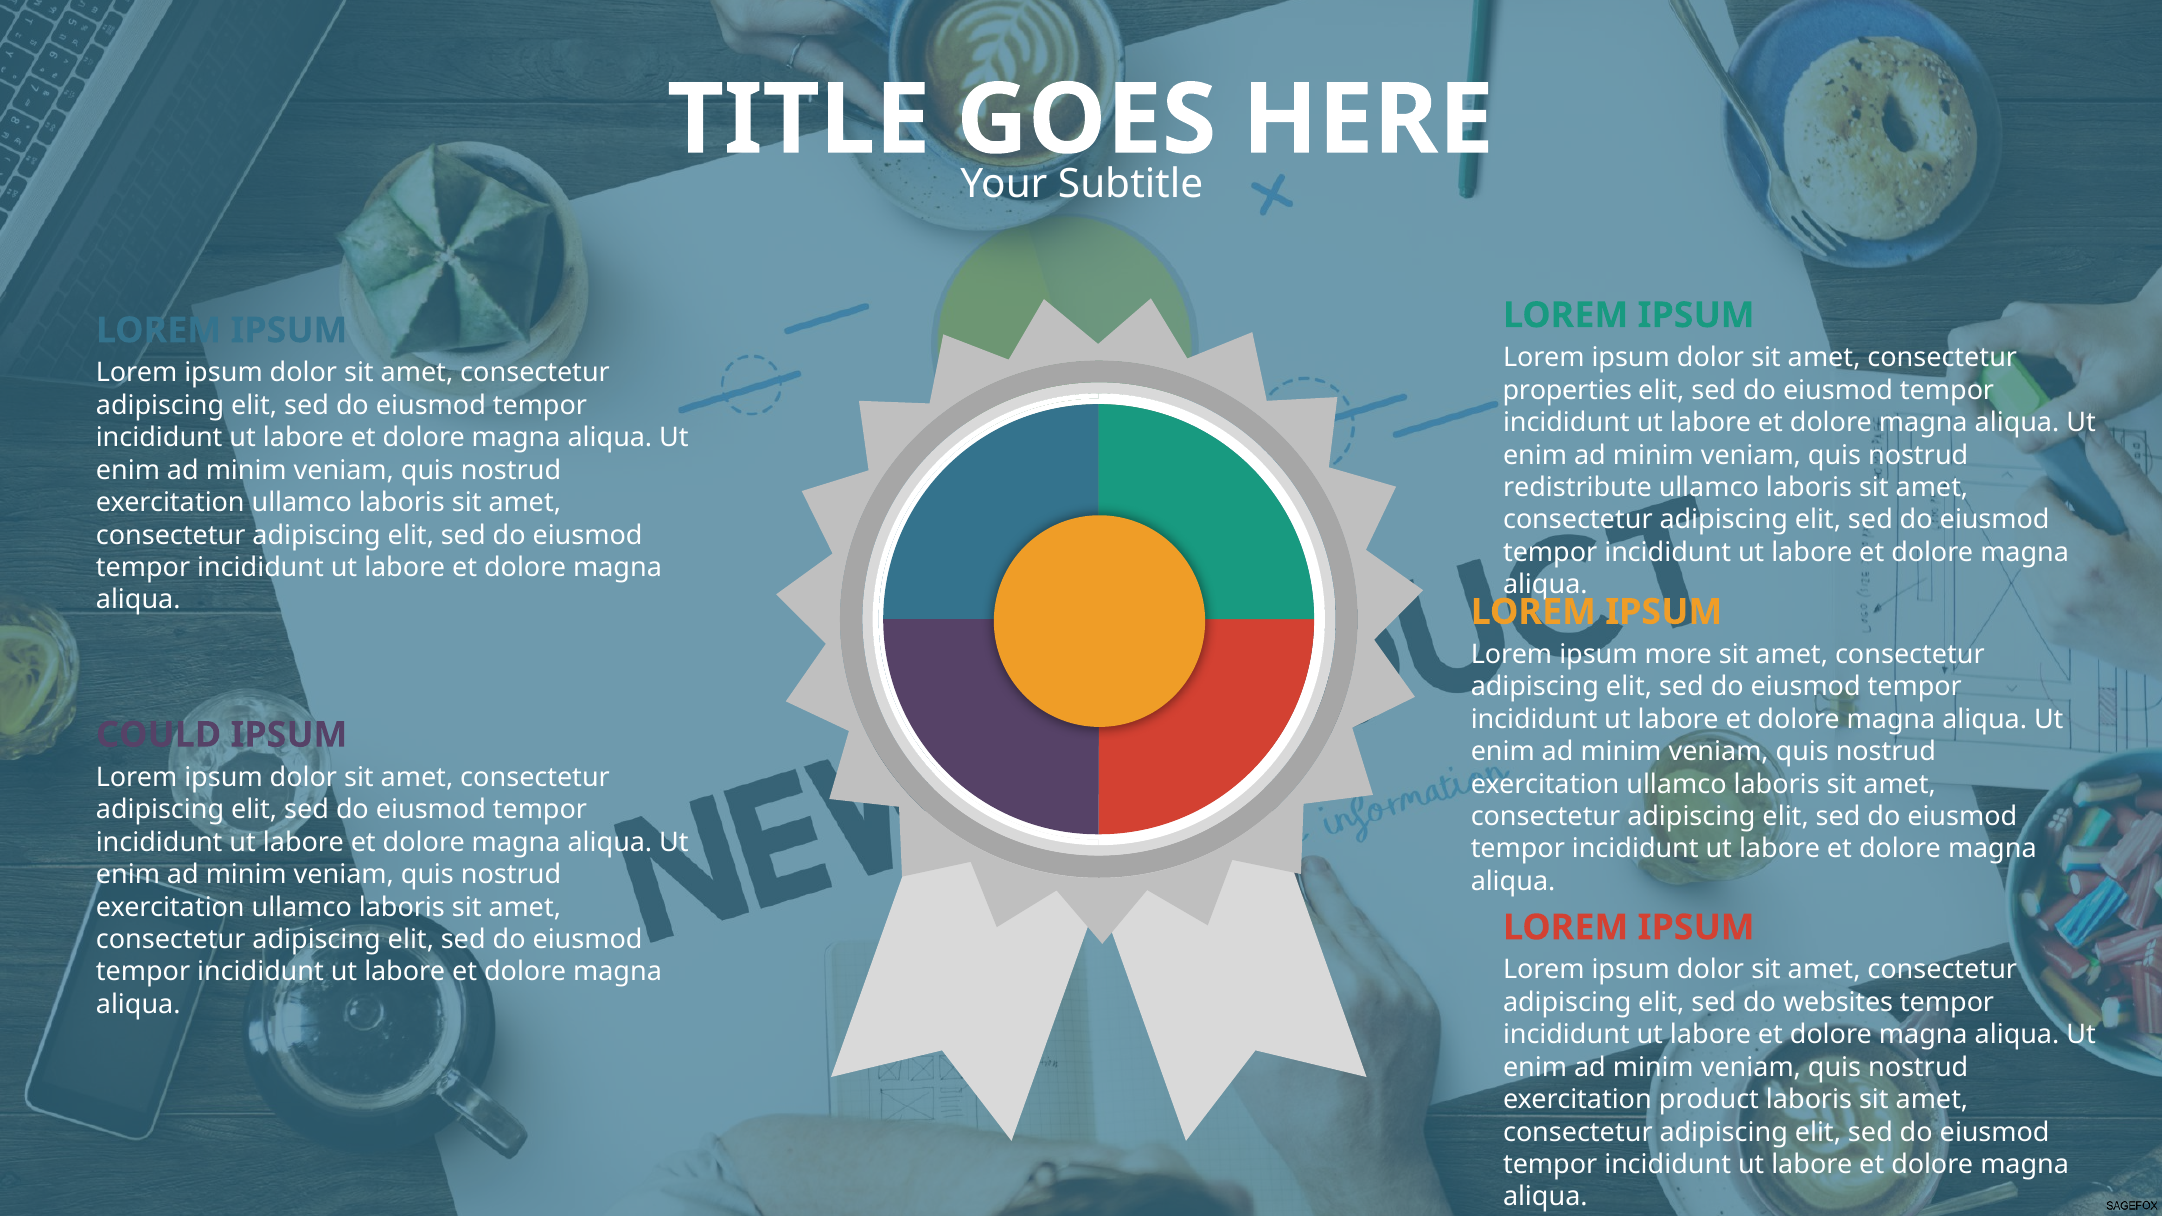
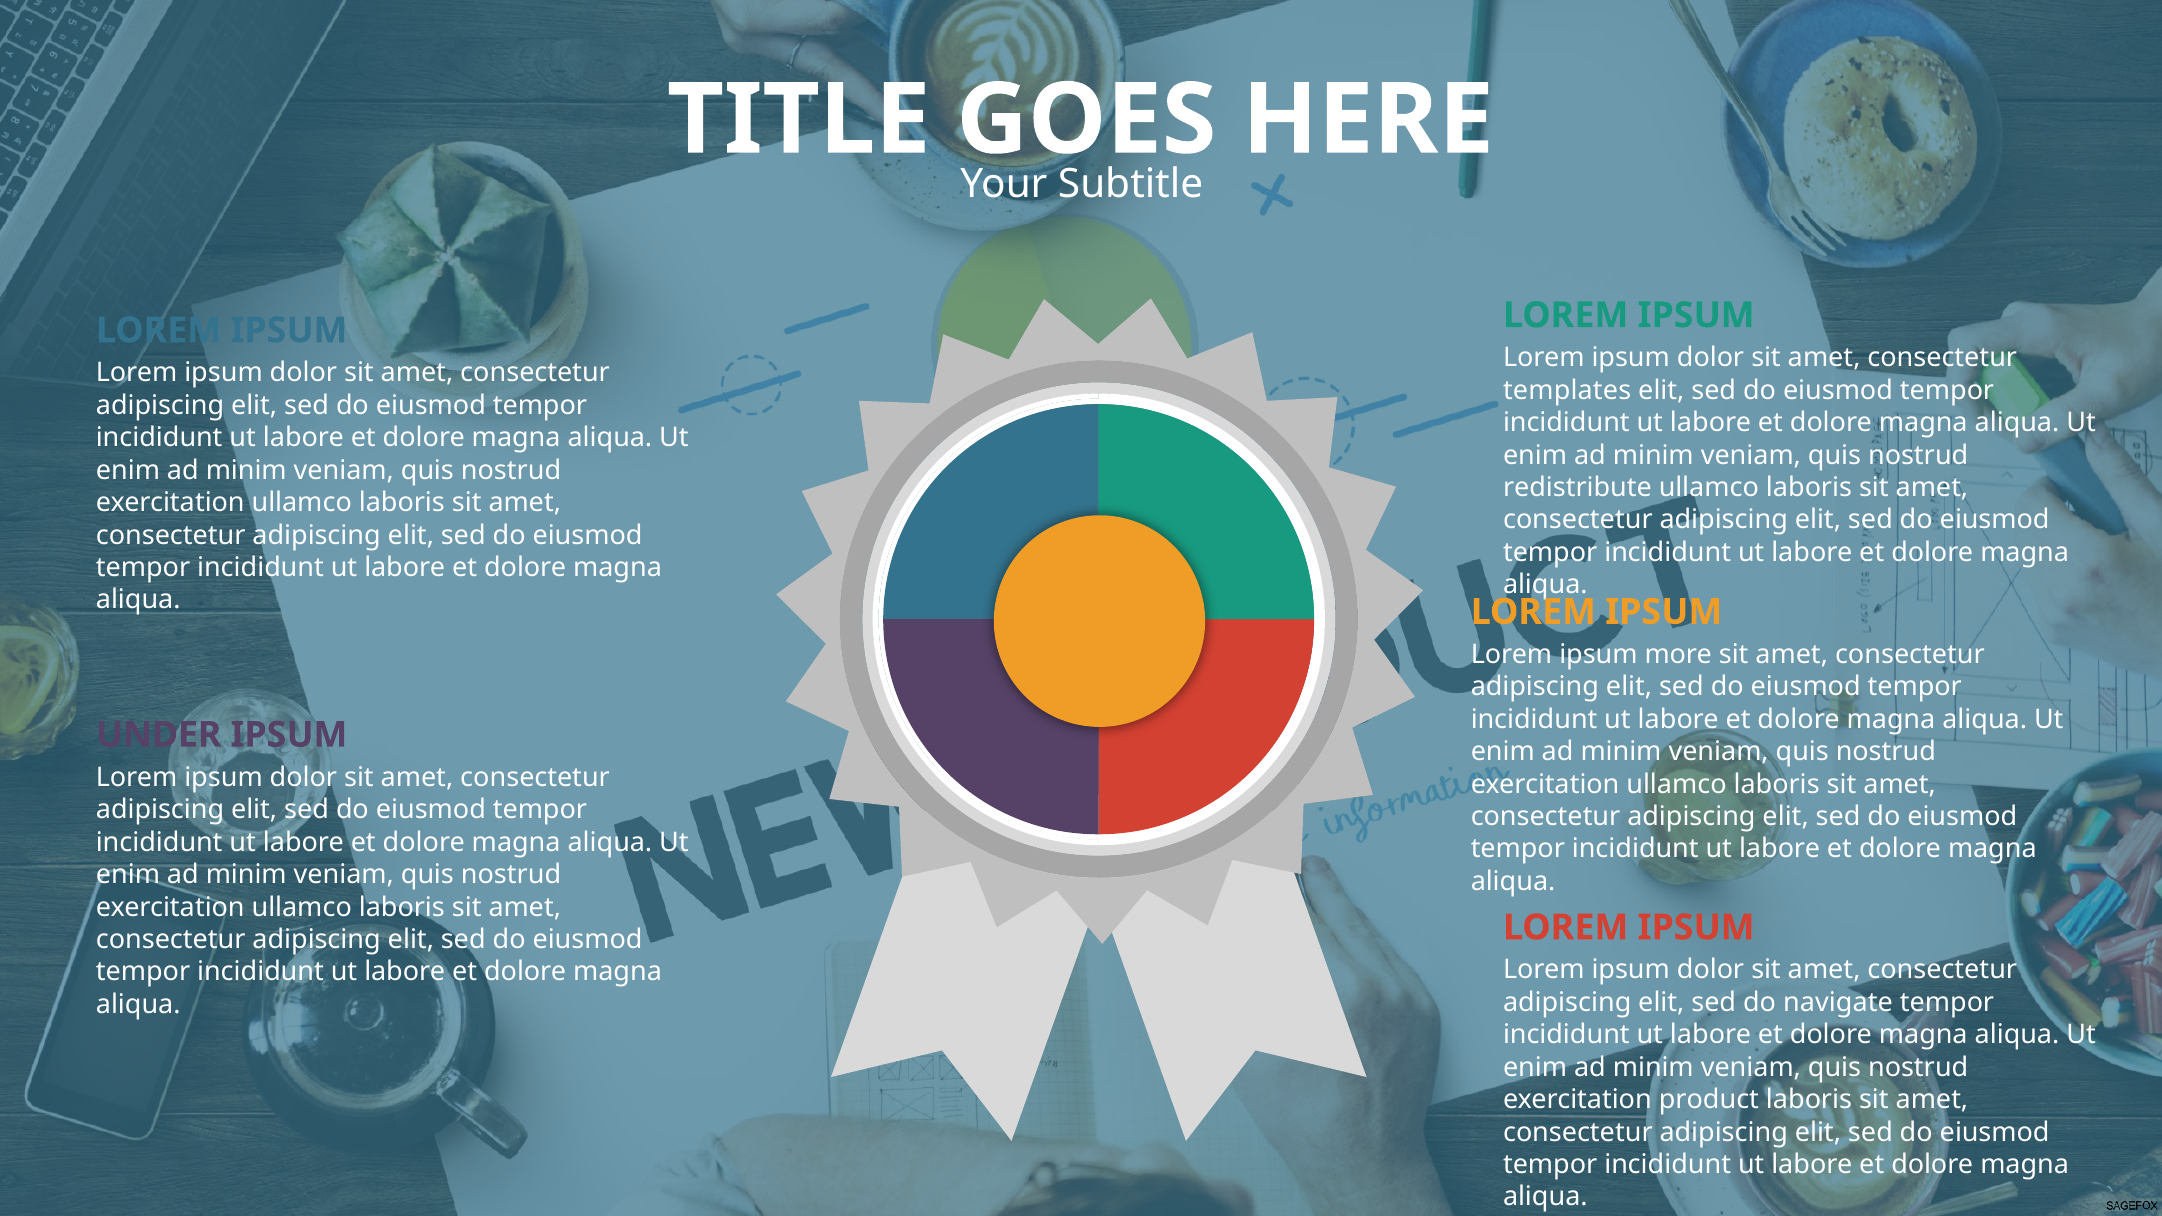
properties: properties -> templates
COULD: COULD -> UNDER
websites: websites -> navigate
